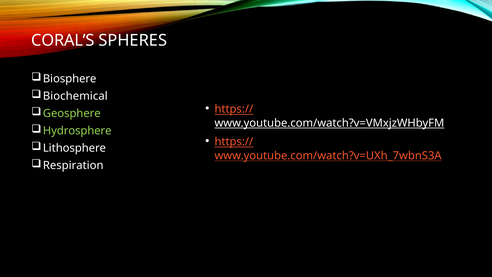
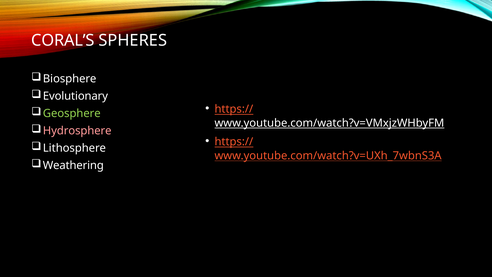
Biochemical: Biochemical -> Evolutionary
Hydrosphere colour: light green -> pink
Respiration: Respiration -> Weathering
